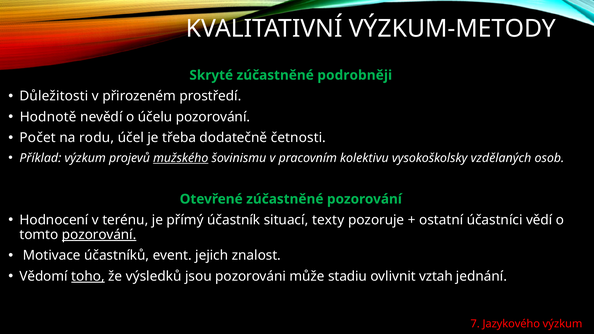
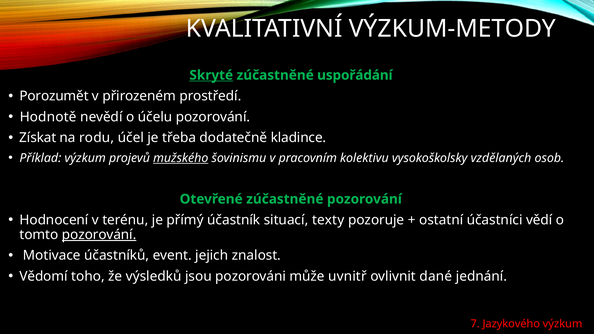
Skryté underline: none -> present
podrobněji: podrobněji -> uspořádání
Důležitosti: Důležitosti -> Porozumět
Počet: Počet -> Získat
četnosti: četnosti -> kladince
toho underline: present -> none
stadiu: stadiu -> uvnitř
vztah: vztah -> dané
